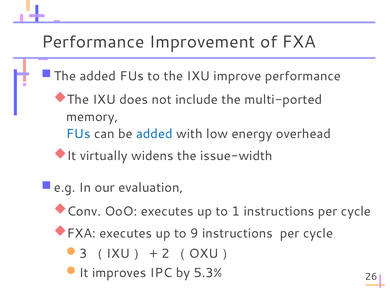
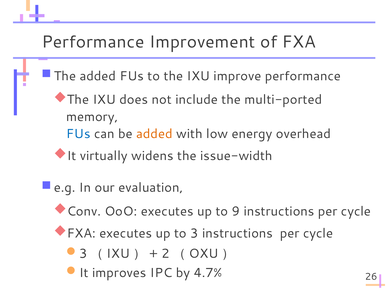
added at (154, 134) colour: blue -> orange
1: 1 -> 9
9: 9 -> 3
5.3%: 5.3% -> 4.7%
